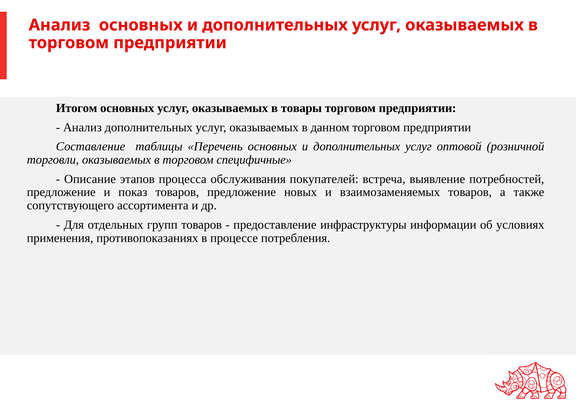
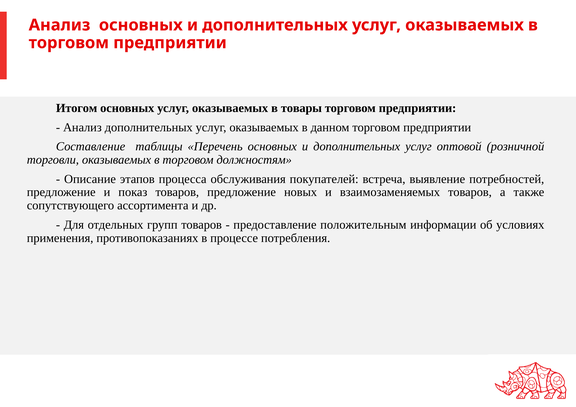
специфичные: специфичные -> должностям
инфраструктуры: инфраструктуры -> положительным
